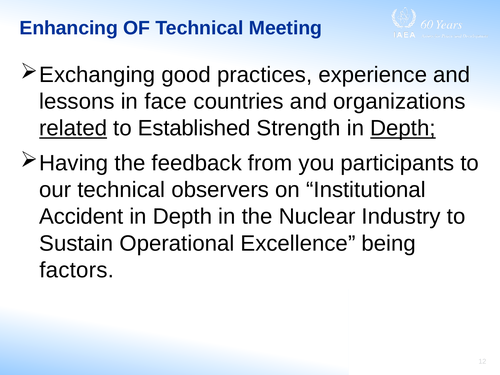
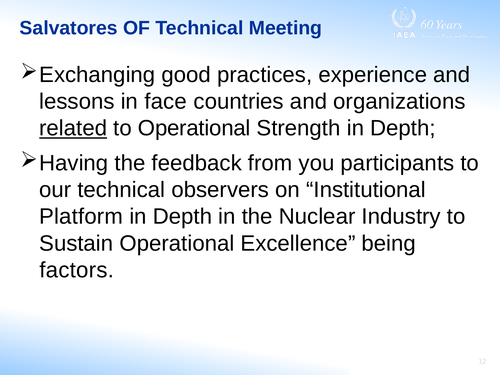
Enhancing: Enhancing -> Salvatores
to Established: Established -> Operational
Depth at (403, 128) underline: present -> none
Accident: Accident -> Platform
